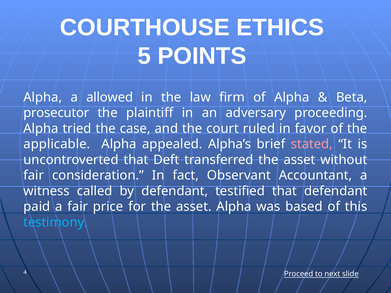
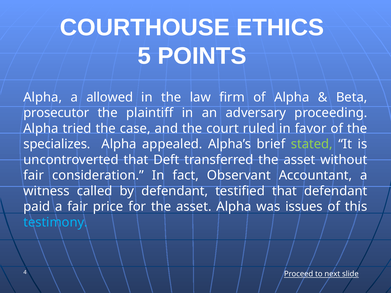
applicable: applicable -> specializes
stated colour: pink -> light green
based: based -> issues
